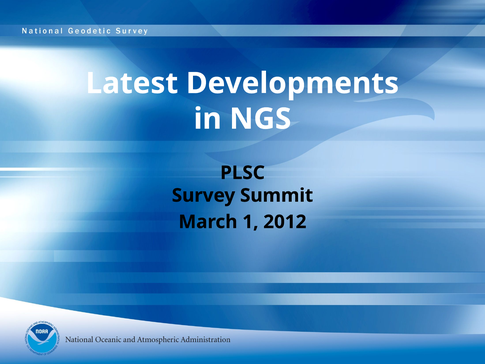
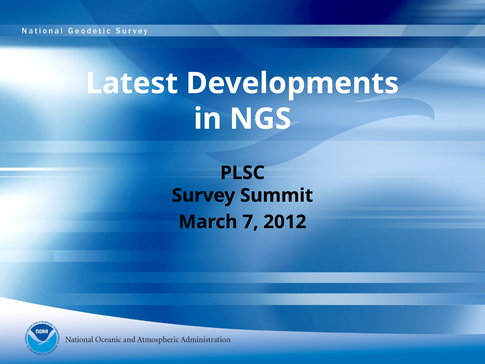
1: 1 -> 7
